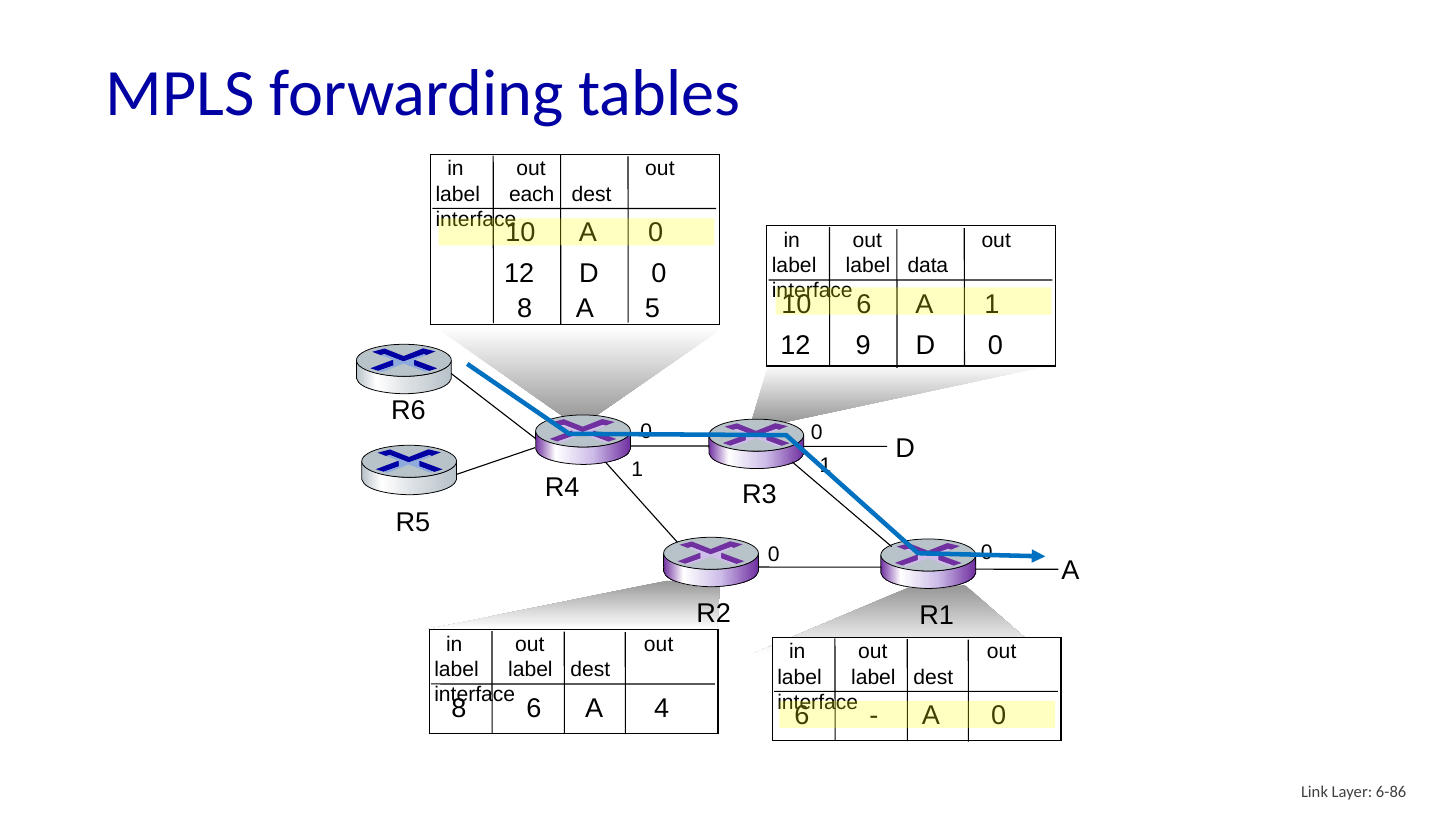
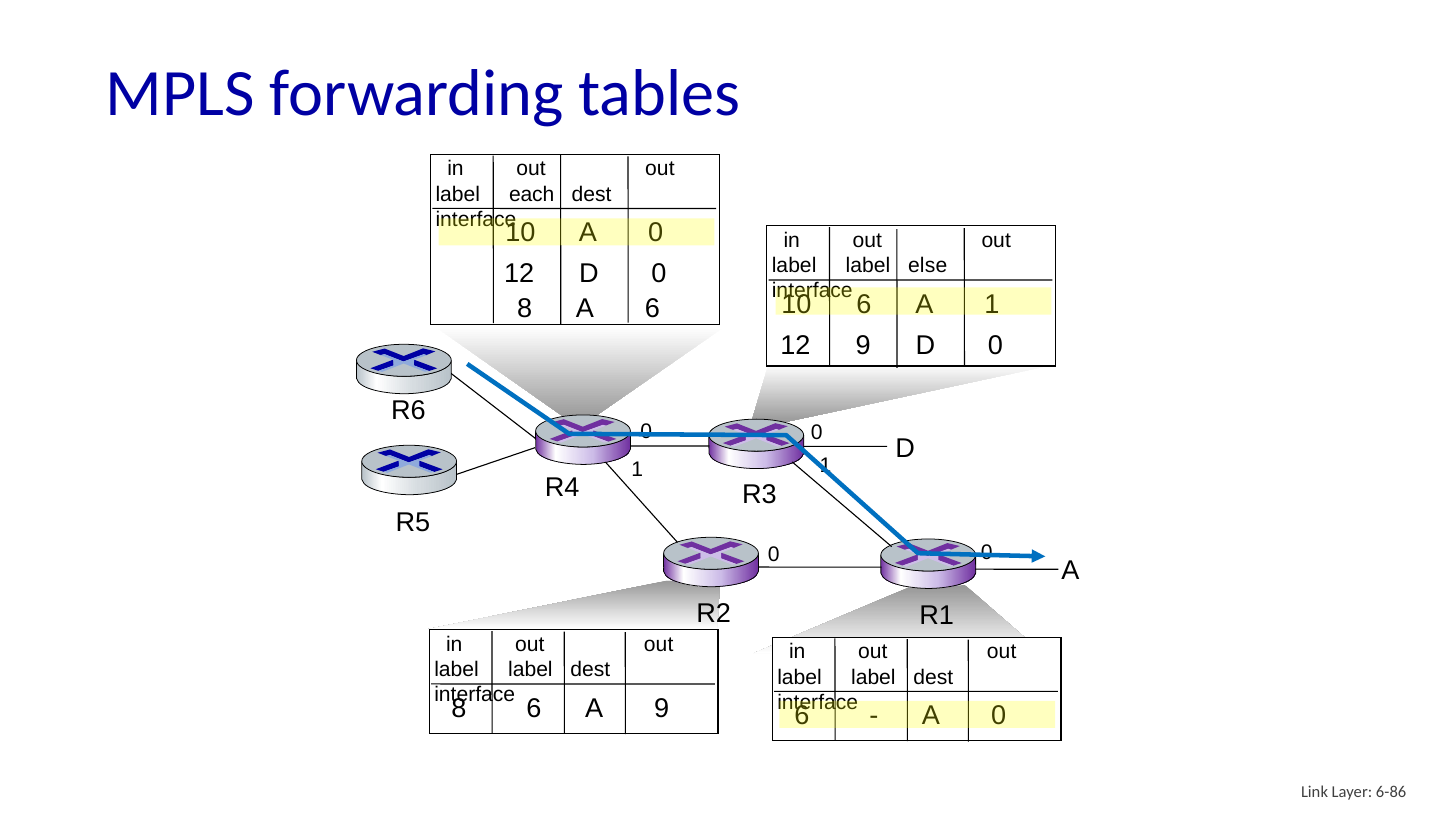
data: data -> else
A 5: 5 -> 6
A 4: 4 -> 9
